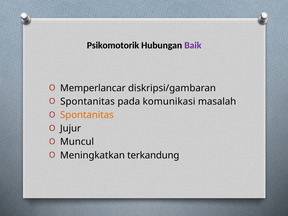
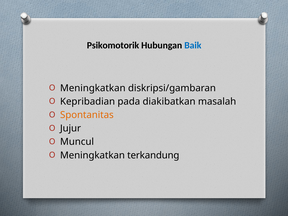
Baik colour: purple -> blue
Memperlancar at (93, 88): Memperlancar -> Meningkatkan
Spontanitas at (88, 101): Spontanitas -> Kepribadian
komunikasi: komunikasi -> diakibatkan
